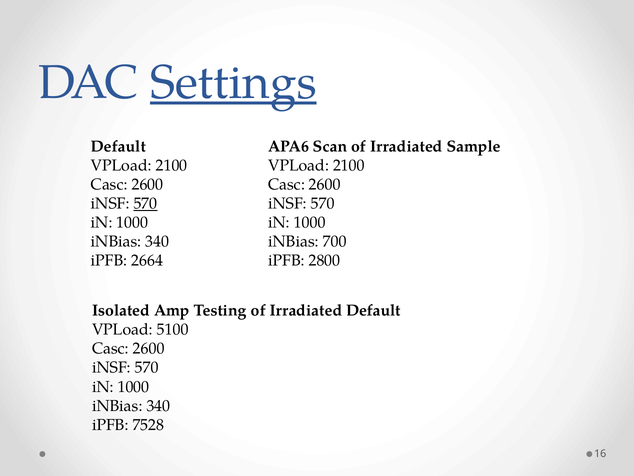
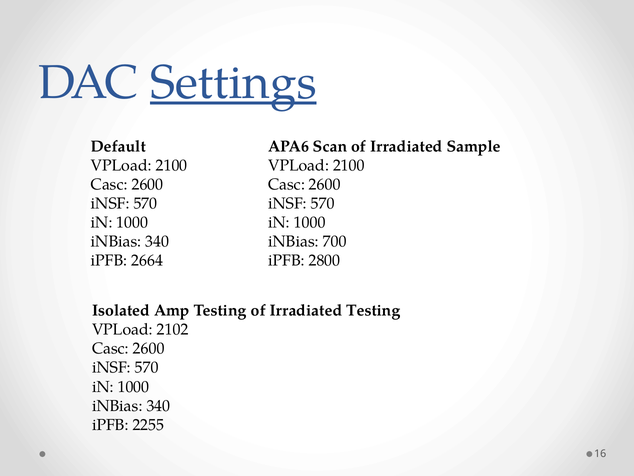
570 at (145, 203) underline: present -> none
Irradiated Default: Default -> Testing
5100: 5100 -> 2102
7528: 7528 -> 2255
